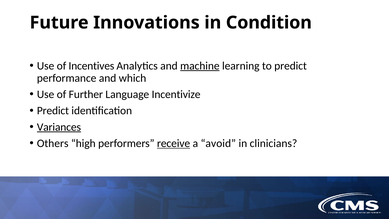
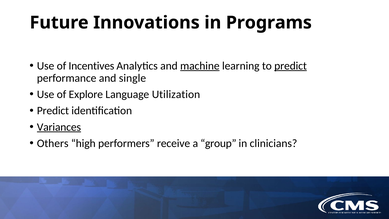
Condition: Condition -> Programs
predict at (291, 66) underline: none -> present
which: which -> single
Further: Further -> Explore
Incentivize: Incentivize -> Utilization
receive underline: present -> none
avoid: avoid -> group
